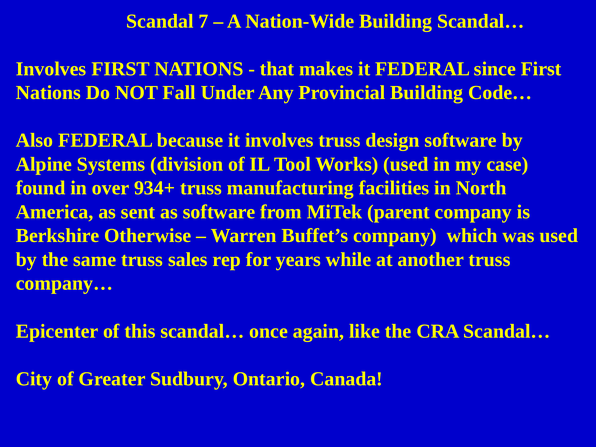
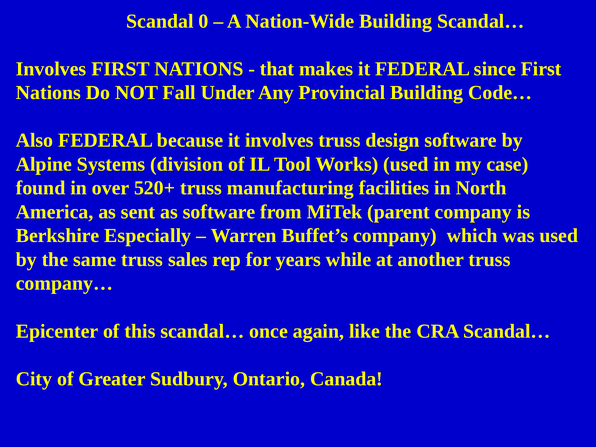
7: 7 -> 0
934+: 934+ -> 520+
Otherwise: Otherwise -> Especially
